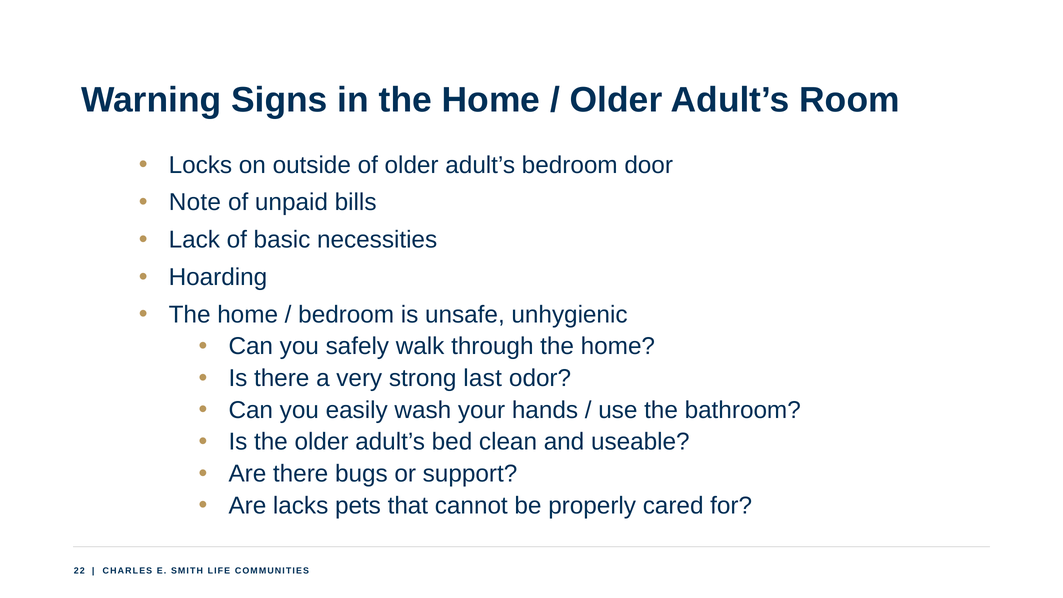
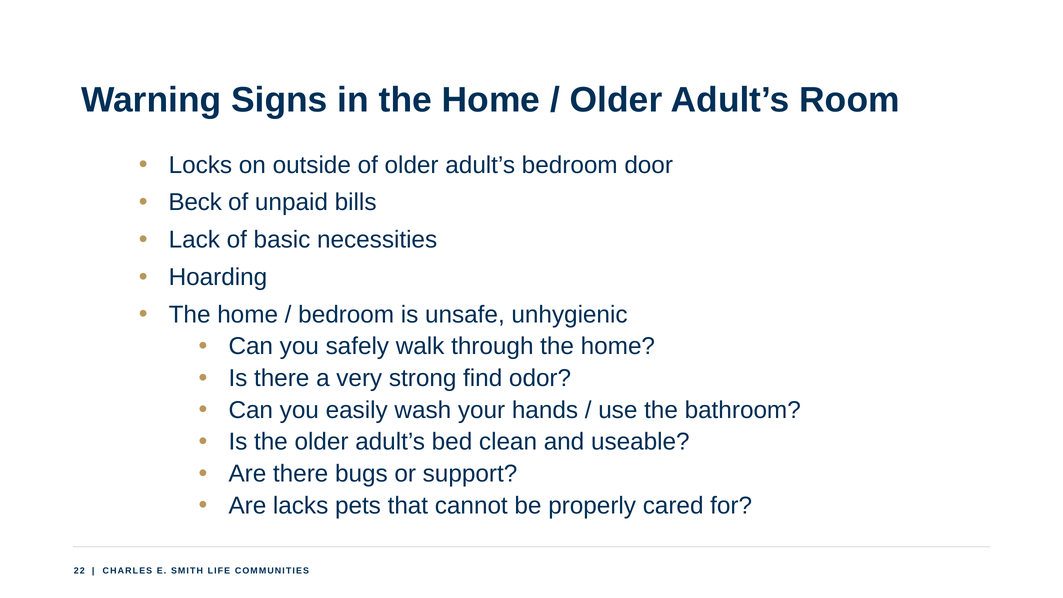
Note: Note -> Beck
last: last -> find
